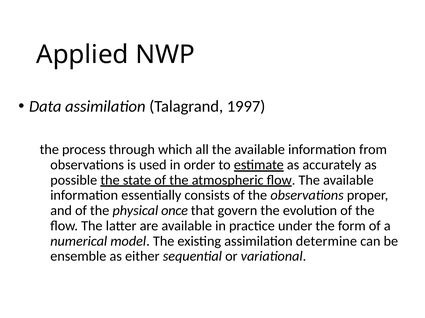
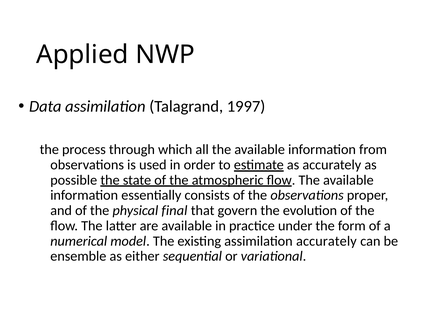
once: once -> final
assimilation determine: determine -> accurately
